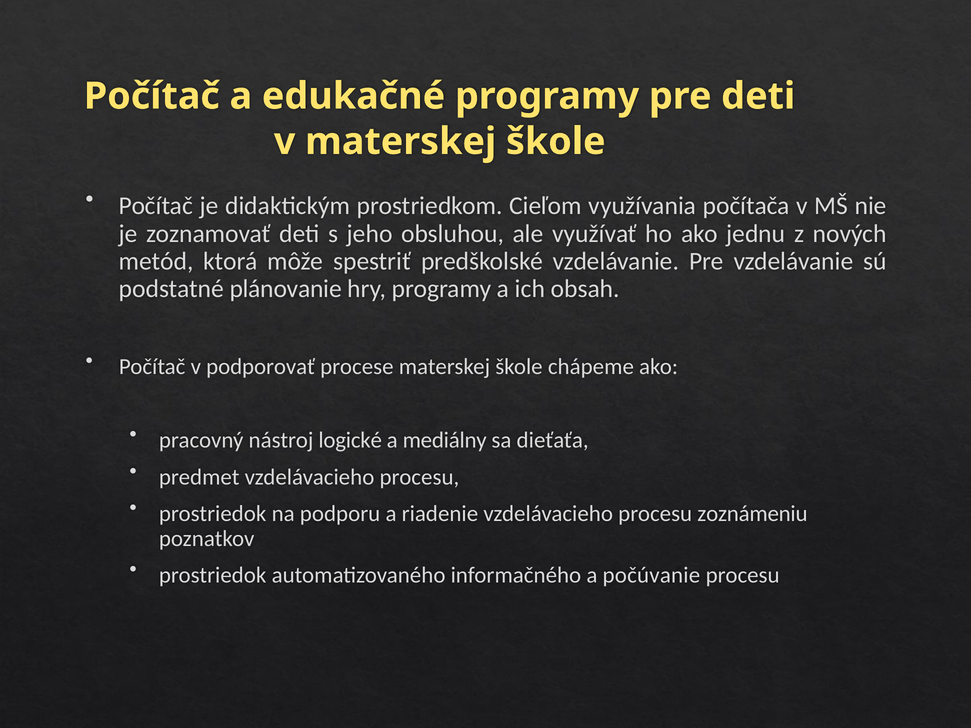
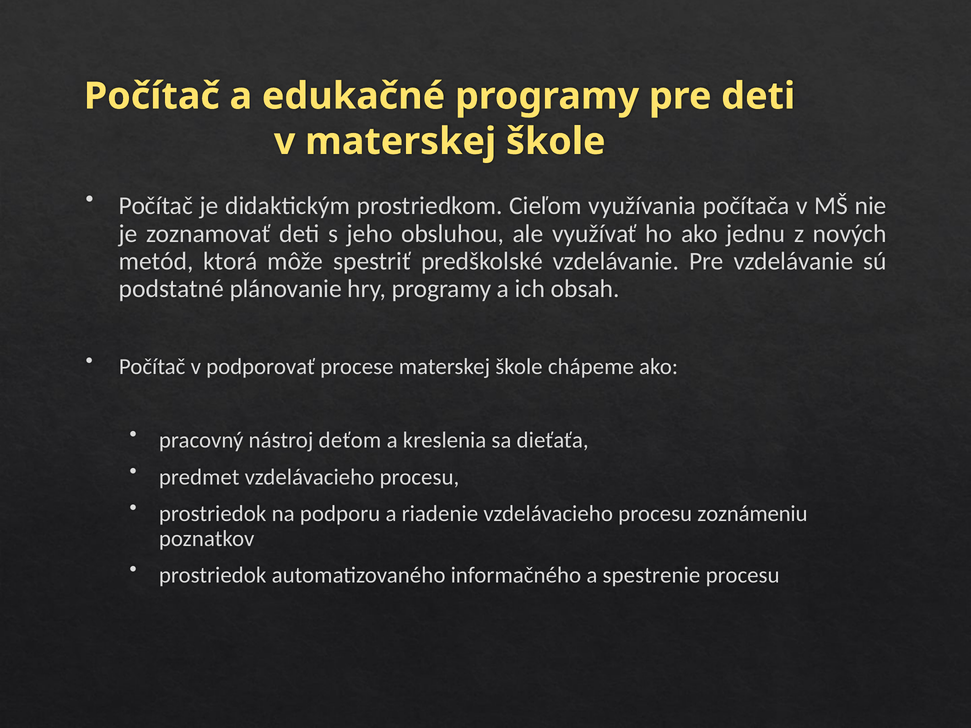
logické: logické -> deťom
mediálny: mediálny -> kreslenia
počúvanie: počúvanie -> spestrenie
